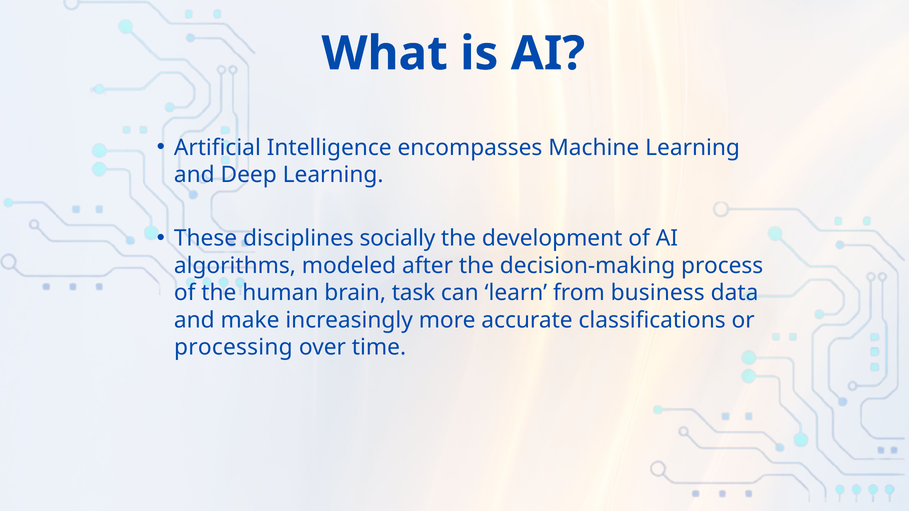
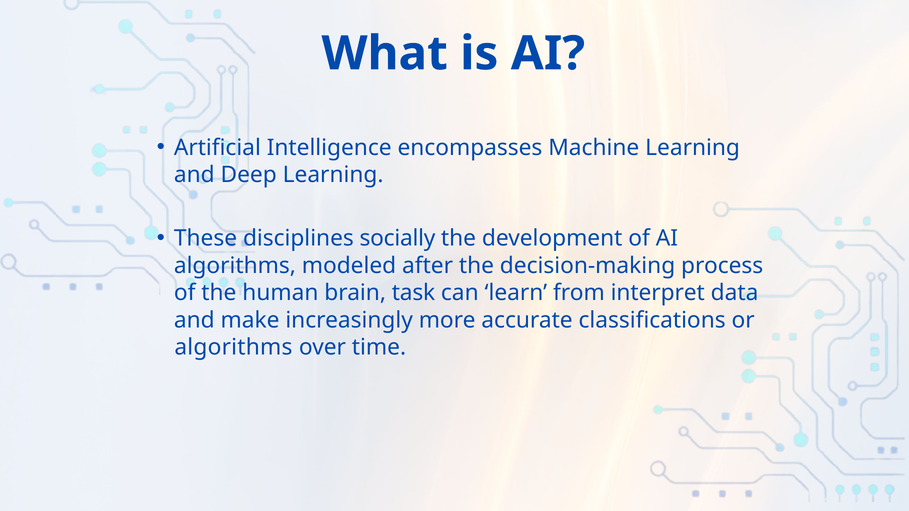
business: business -> interpret
processing at (233, 348): processing -> algorithms
